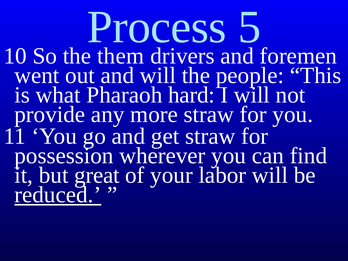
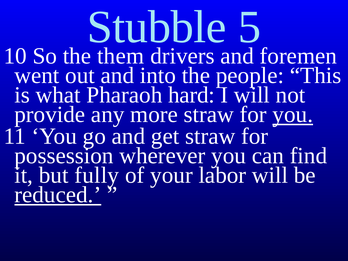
Process: Process -> Stubble
and will: will -> into
you at (293, 115) underline: none -> present
great: great -> fully
